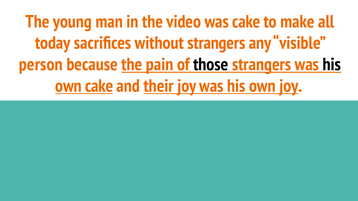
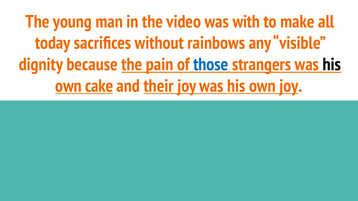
was cake: cake -> with
without strangers: strangers -> rainbows
person: person -> dignity
those colour: black -> blue
